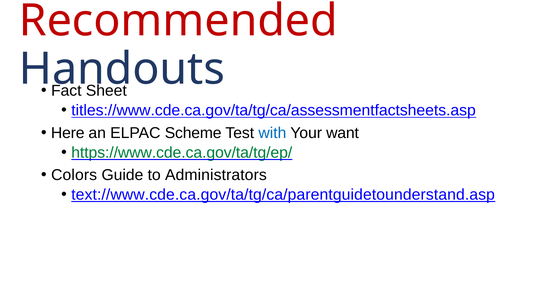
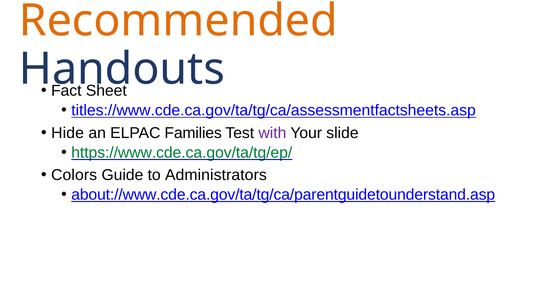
Recommended colour: red -> orange
Here: Here -> Hide
Scheme: Scheme -> Families
with colour: blue -> purple
want: want -> slide
text://www.cde.ca.gov/ta/tg/ca/parentguidetounderstand.asp: text://www.cde.ca.gov/ta/tg/ca/parentguidetounderstand.asp -> about://www.cde.ca.gov/ta/tg/ca/parentguidetounderstand.asp
